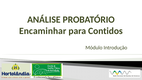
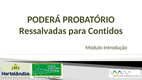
ANÁLISE: ANÁLISE -> PODERÁ
Encaminhar: Encaminhar -> Ressalvadas
